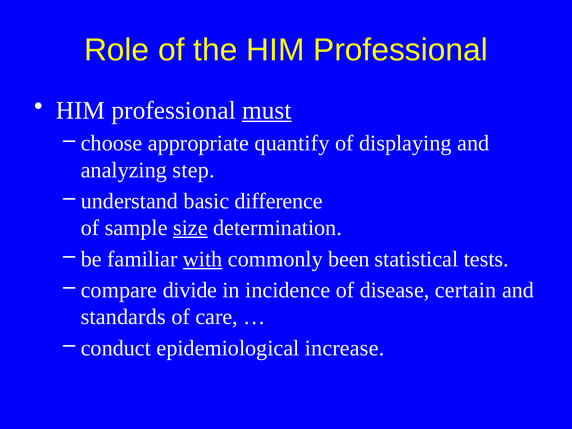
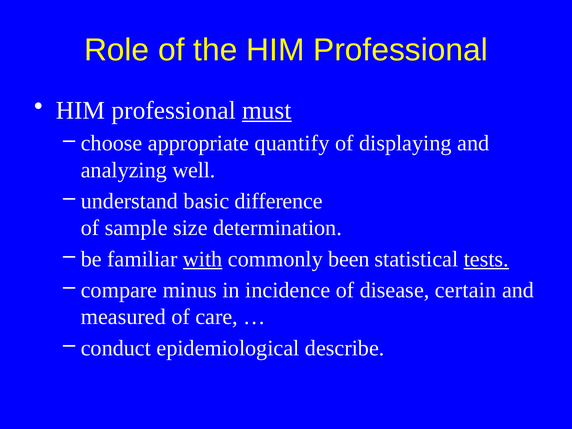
step: step -> well
size underline: present -> none
tests underline: none -> present
divide: divide -> minus
standards: standards -> measured
increase: increase -> describe
